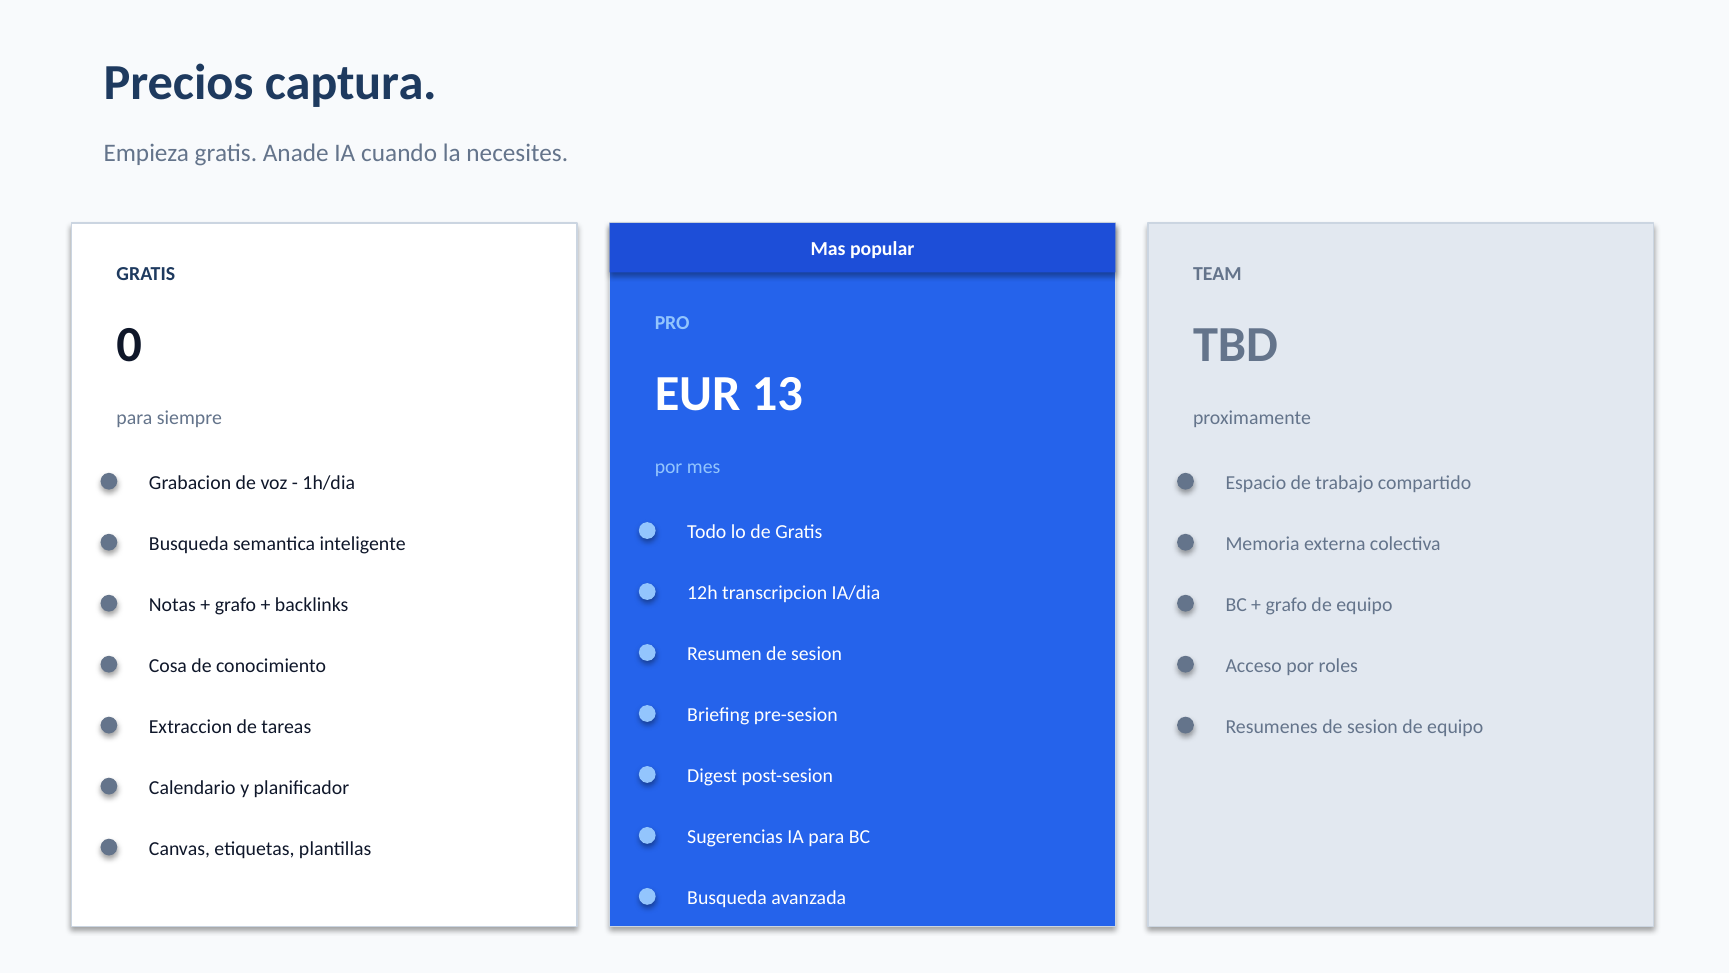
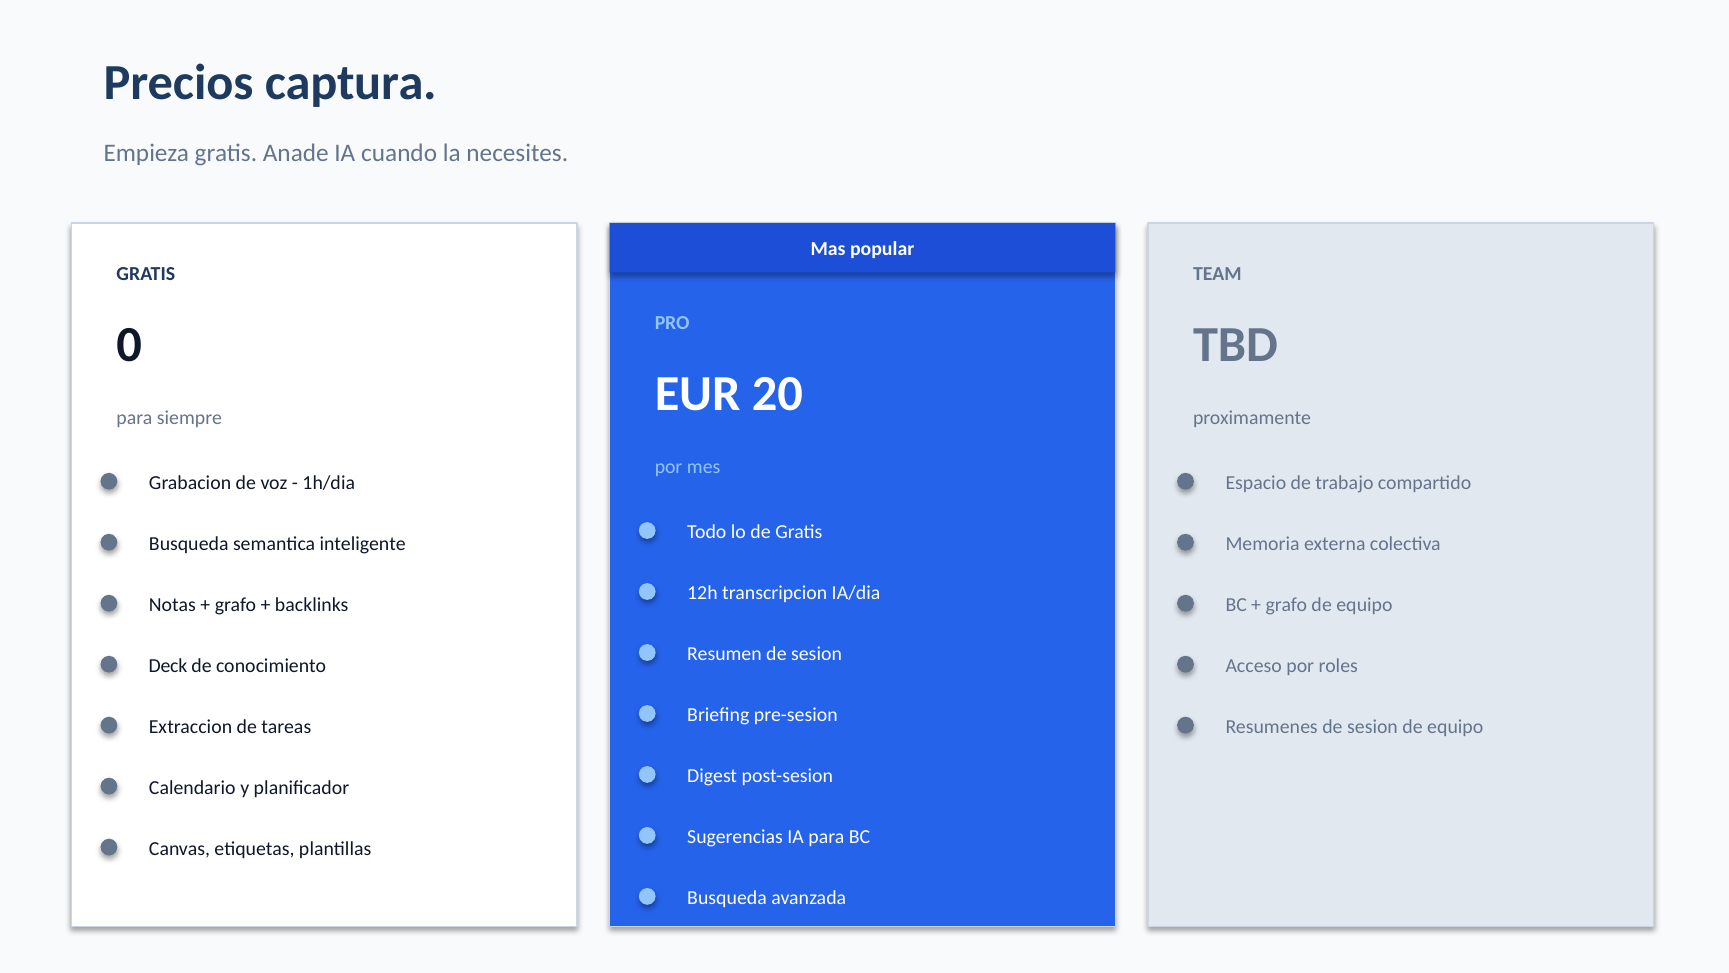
13: 13 -> 20
Cosa: Cosa -> Deck
